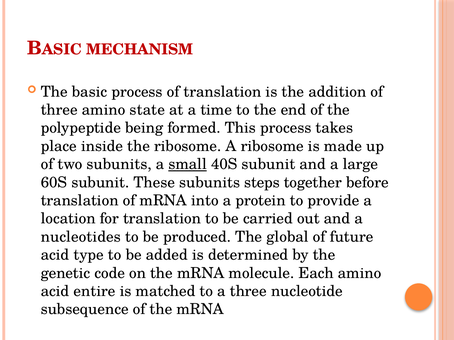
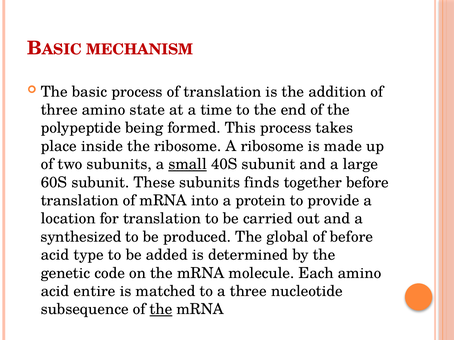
steps: steps -> finds
nucleotides: nucleotides -> synthesized
of future: future -> before
the at (161, 310) underline: none -> present
